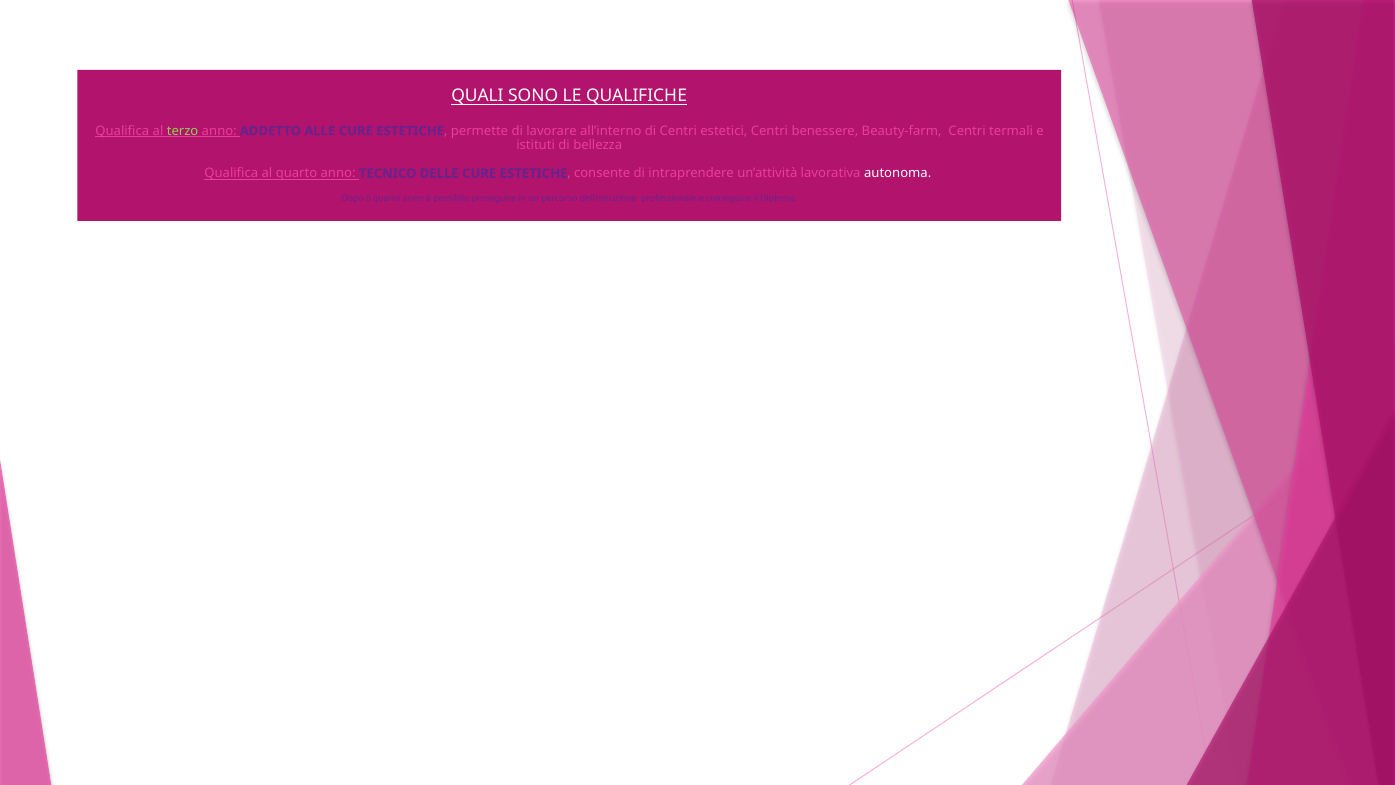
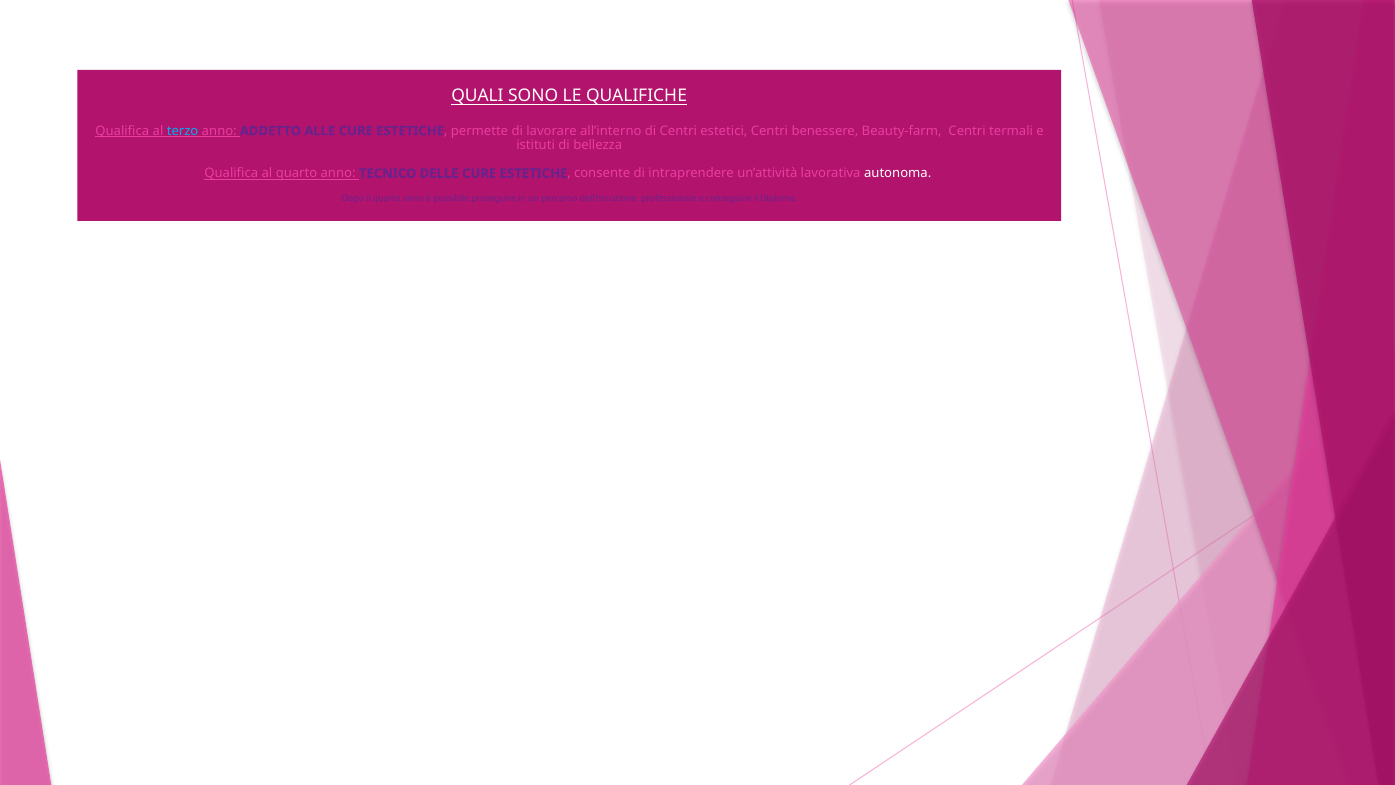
terzo colour: light green -> light blue
